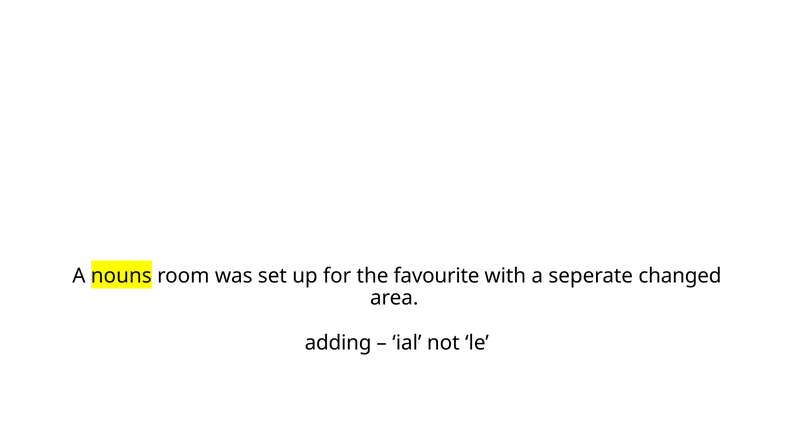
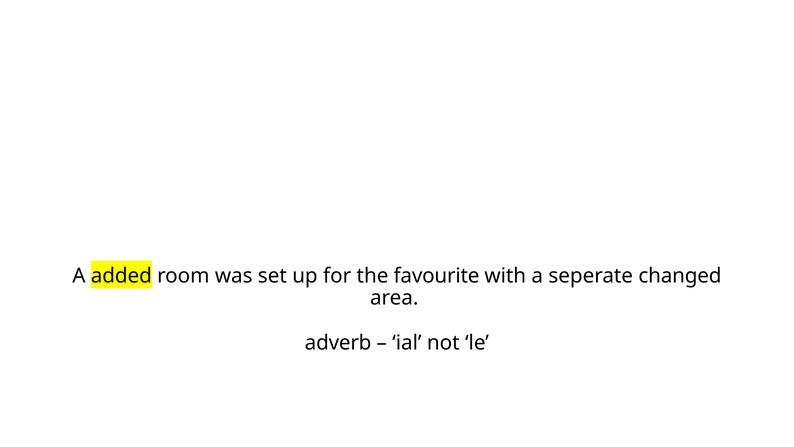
nouns: nouns -> added
adding: adding -> adverb
